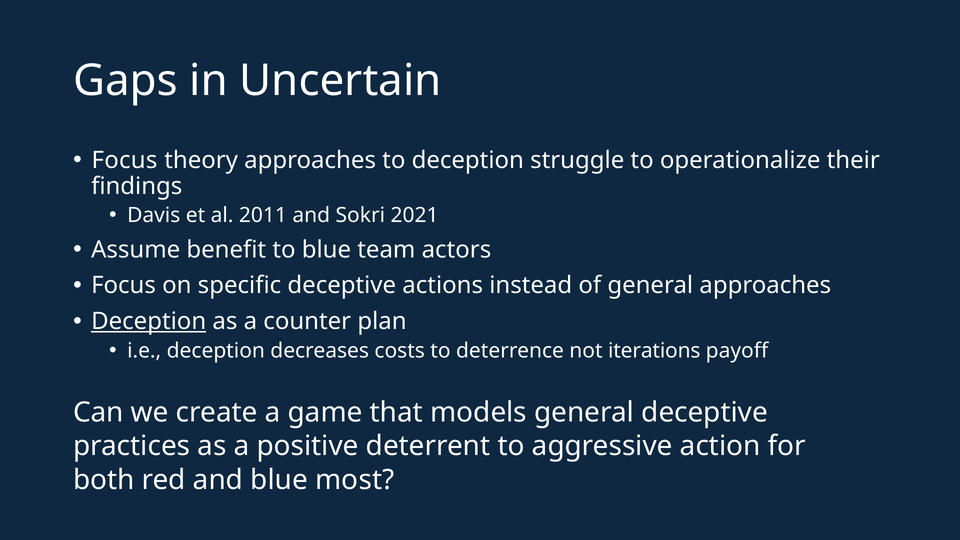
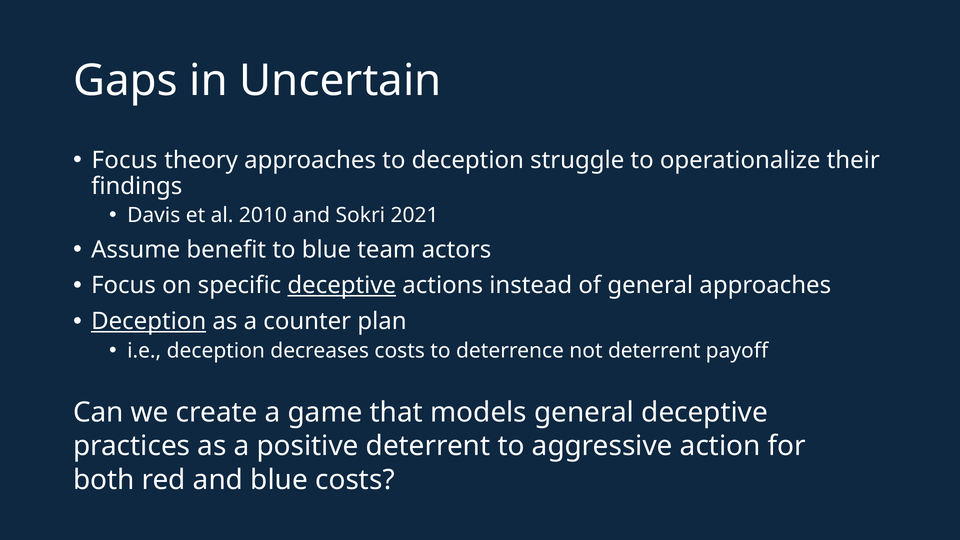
2011: 2011 -> 2010
deceptive at (342, 286) underline: none -> present
not iterations: iterations -> deterrent
blue most: most -> costs
